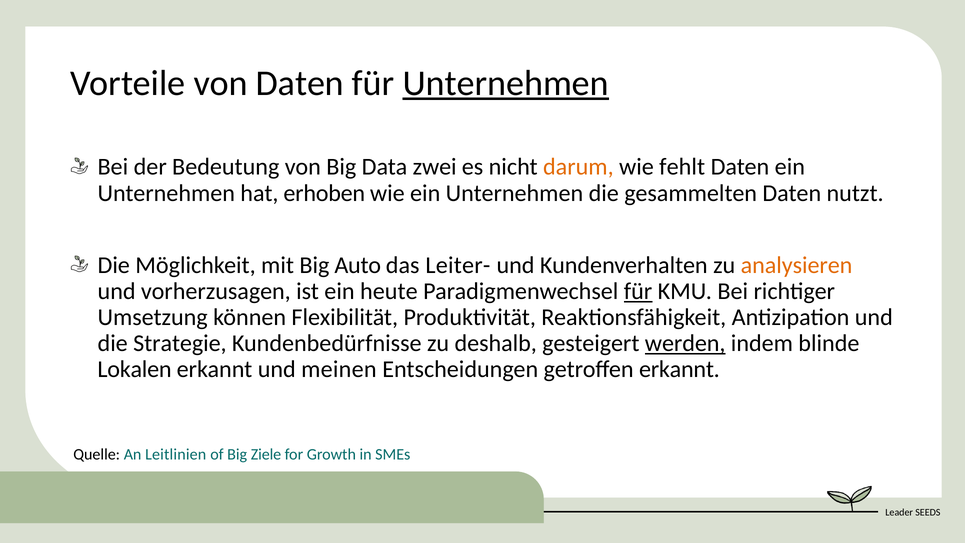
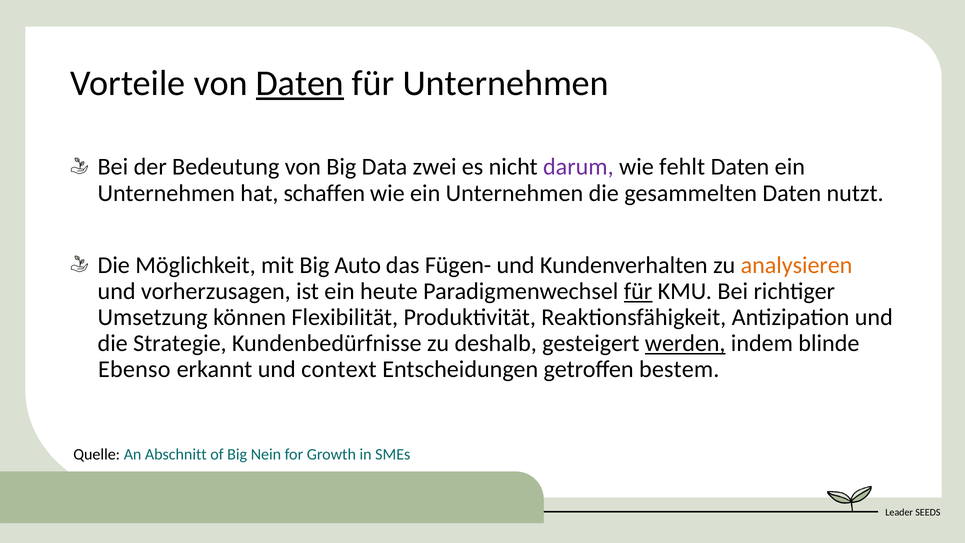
Daten at (300, 83) underline: none -> present
Unternehmen at (506, 83) underline: present -> none
darum colour: orange -> purple
erhoben: erhoben -> schaffen
Leiter-: Leiter- -> Fügen-
Lokalen: Lokalen -> Ebenso
meinen: meinen -> context
getroffen erkannt: erkannt -> bestem
Leitlinien: Leitlinien -> Abschnitt
Ziele: Ziele -> Nein
